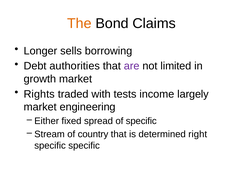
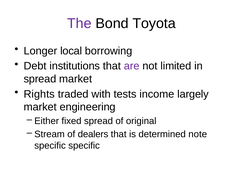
The colour: orange -> purple
Claims: Claims -> Toyota
sells: sells -> local
authorities: authorities -> institutions
growth at (40, 79): growth -> spread
of specific: specific -> original
country: country -> dealers
right: right -> note
